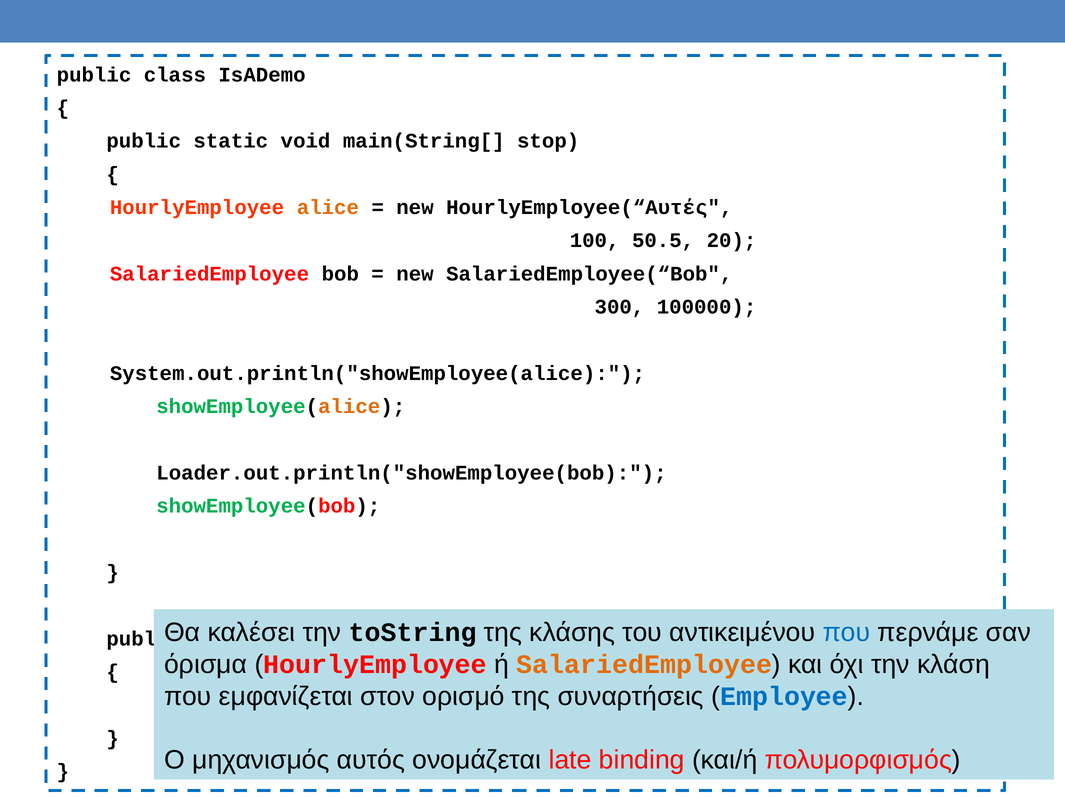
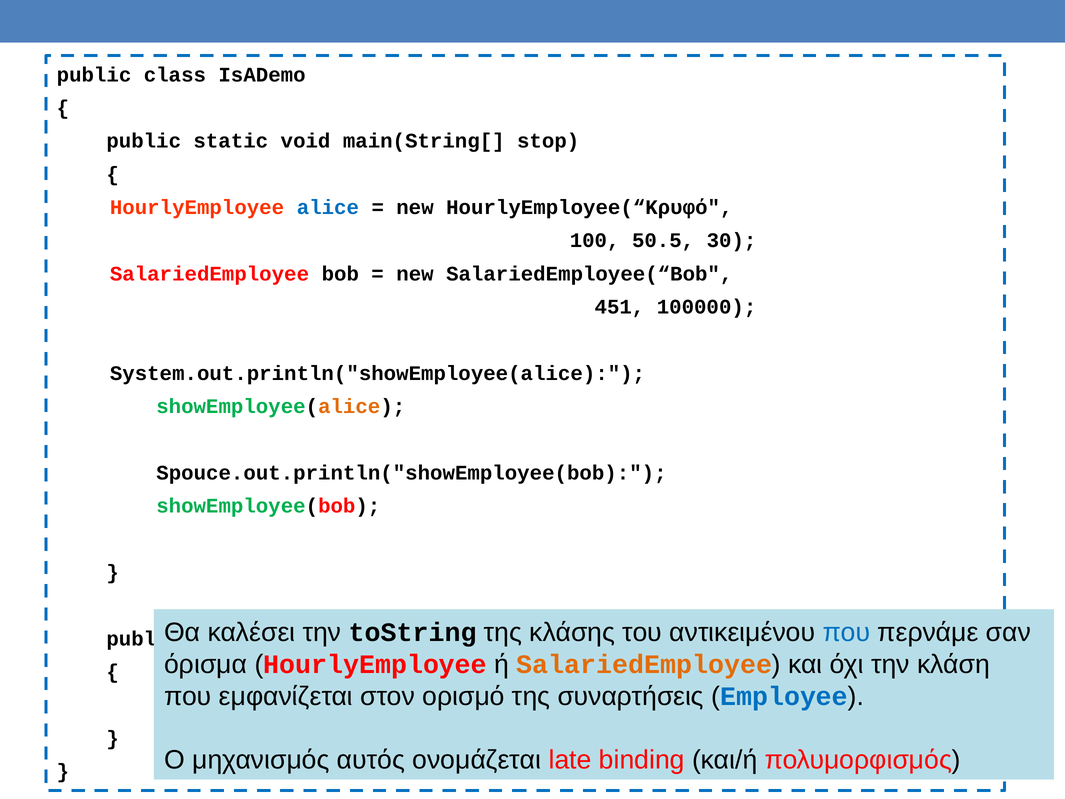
alice colour: orange -> blue
HourlyEmployee(“Αυτές: HourlyEmployee(“Αυτές -> HourlyEmployee(“Κρυφό
20: 20 -> 30
300: 300 -> 451
Loader.out.println("showEmployee(bob: Loader.out.println("showEmployee(bob -> Spouce.out.println("showEmployee(bob
